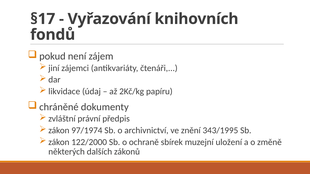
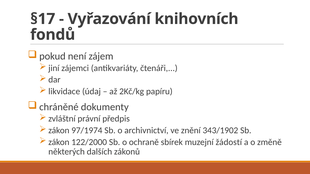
343/1995: 343/1995 -> 343/1902
uložení: uložení -> žádostí
